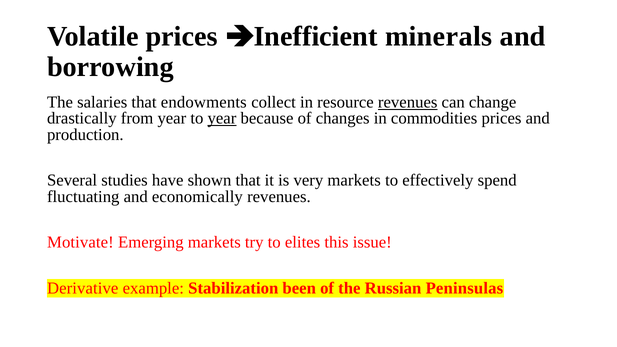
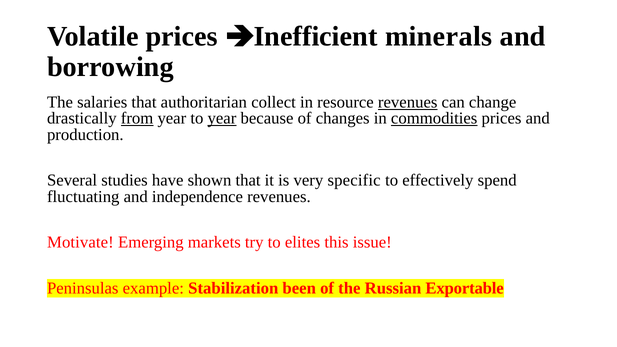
endowments: endowments -> authoritarian
from underline: none -> present
commodities underline: none -> present
very markets: markets -> specific
economically: economically -> independence
Derivative: Derivative -> Peninsulas
Peninsulas: Peninsulas -> Exportable
